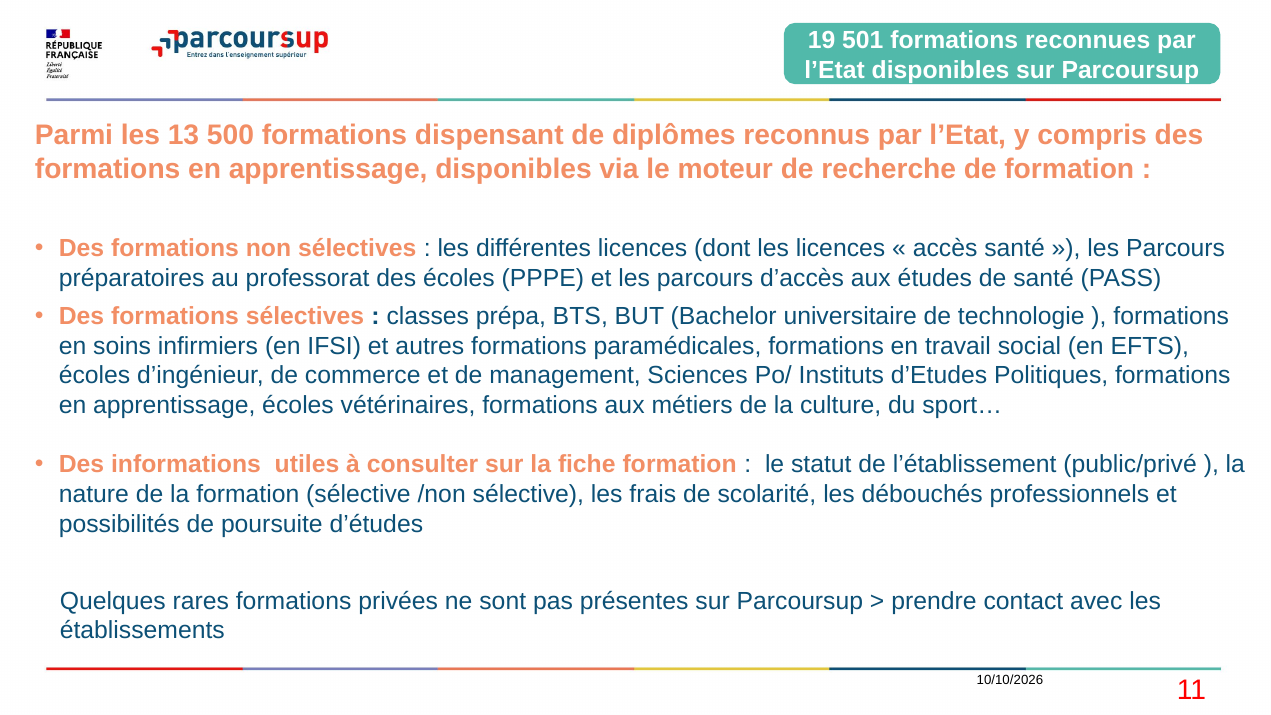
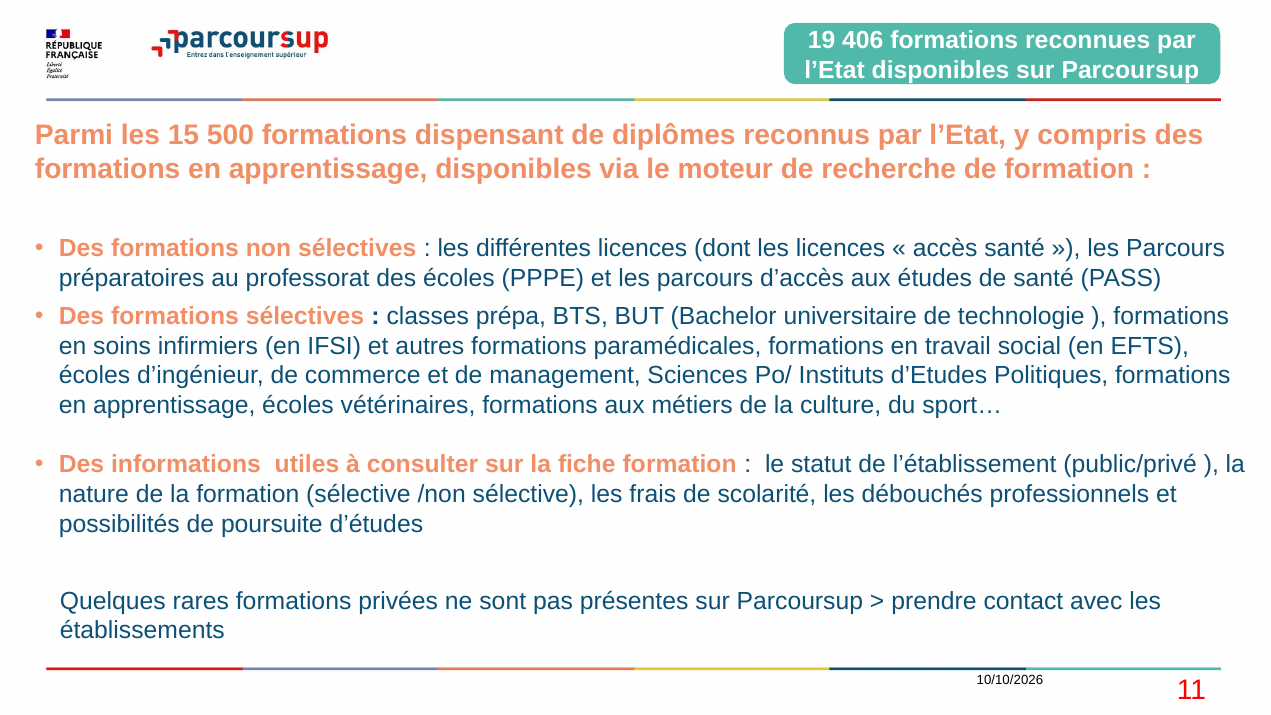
501: 501 -> 406
13: 13 -> 15
